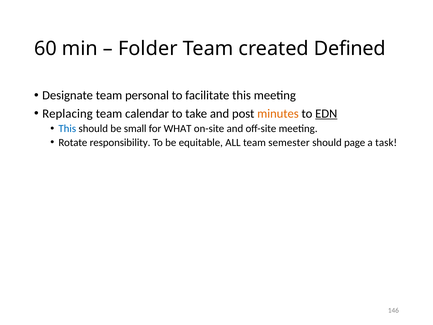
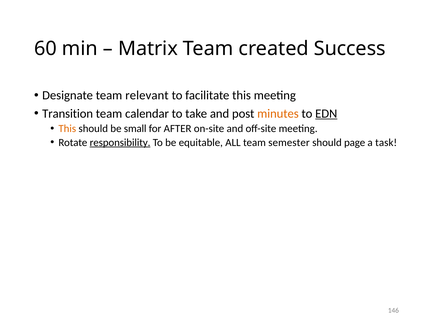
Folder: Folder -> Matrix
Defined: Defined -> Success
personal: personal -> relevant
Replacing: Replacing -> Transition
This at (67, 128) colour: blue -> orange
WHAT: WHAT -> AFTER
responsibility underline: none -> present
